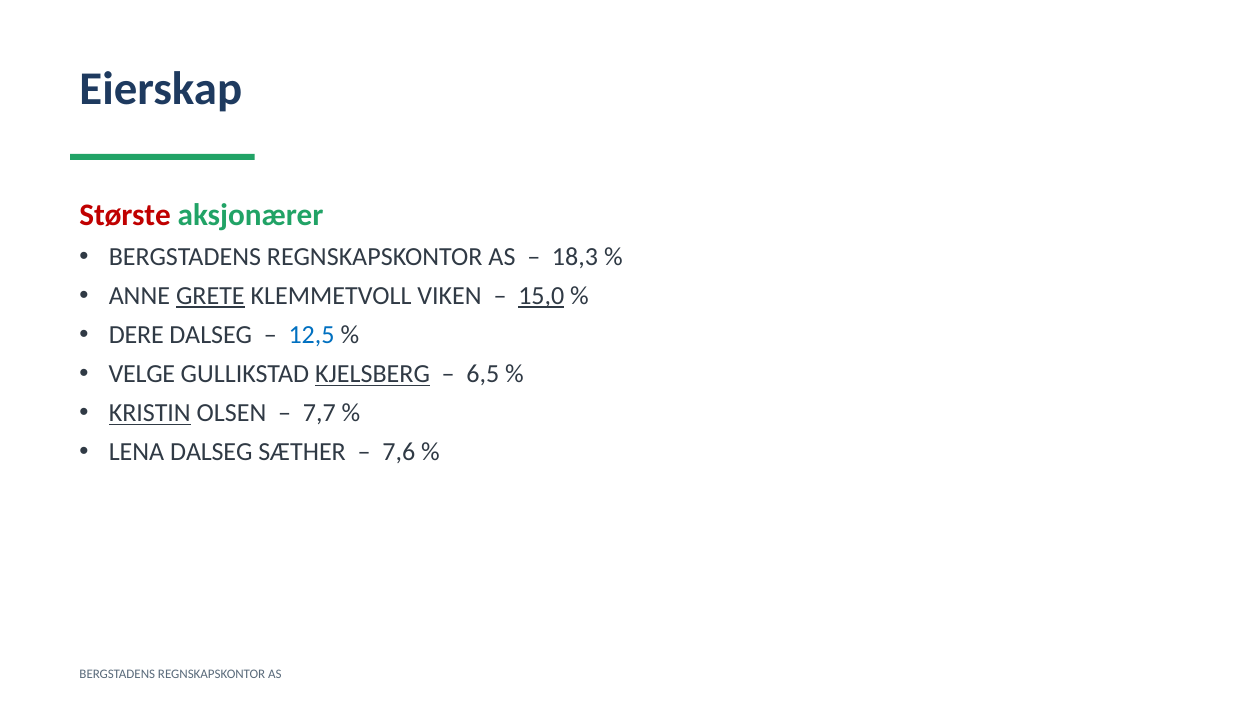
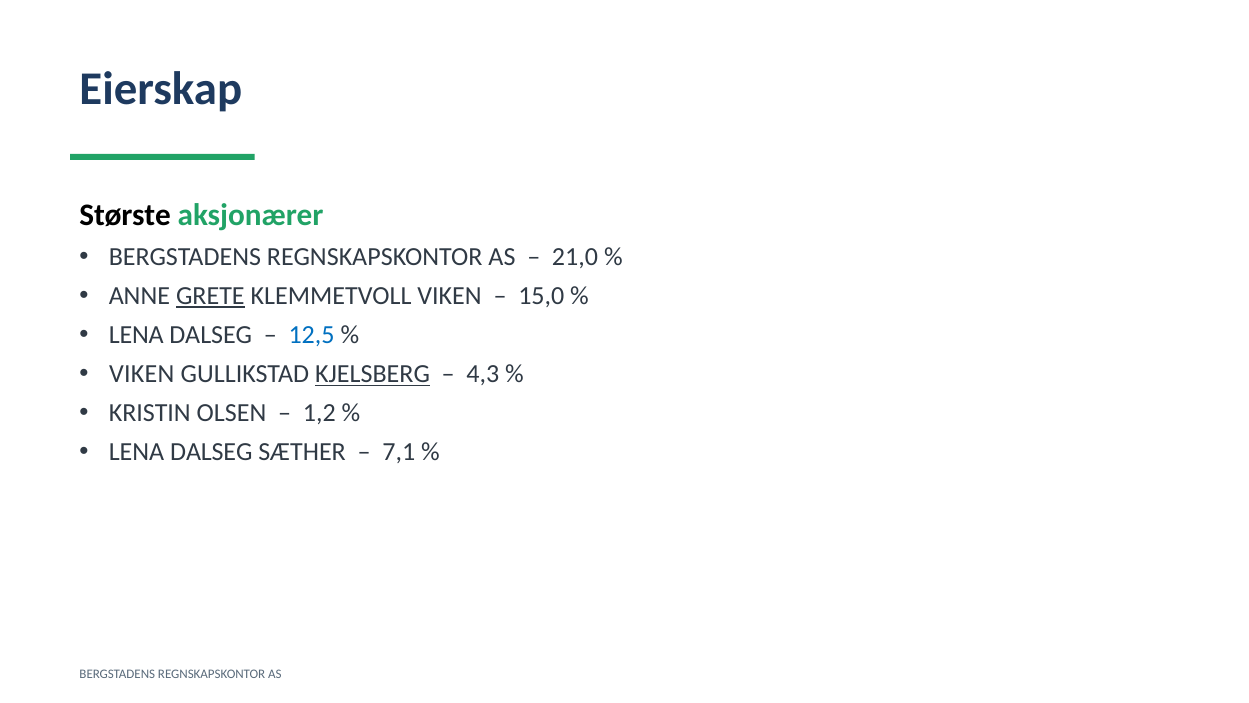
Største colour: red -> black
18,3: 18,3 -> 21,0
15,0 underline: present -> none
DERE at (136, 335): DERE -> LENA
VELGE at (142, 374): VELGE -> VIKEN
6,5: 6,5 -> 4,3
KRISTIN underline: present -> none
7,7: 7,7 -> 1,2
7,6: 7,6 -> 7,1
